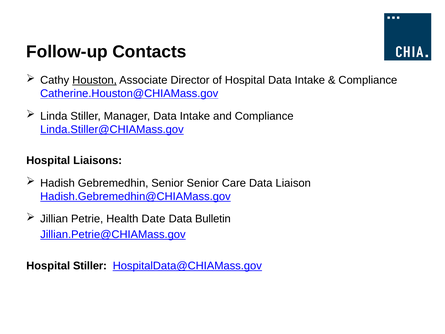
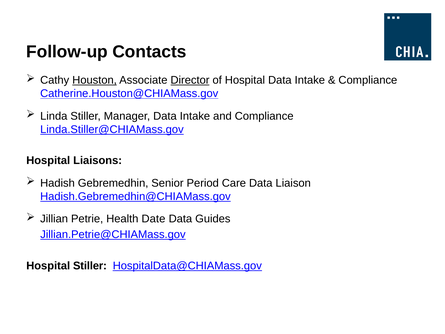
Director underline: none -> present
Senior Senior: Senior -> Period
Bulletin: Bulletin -> Guides
